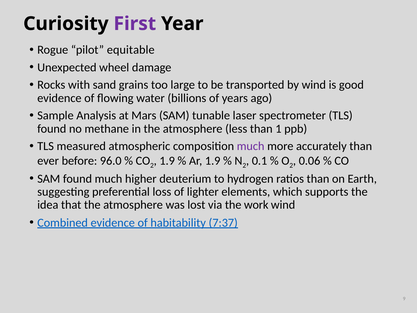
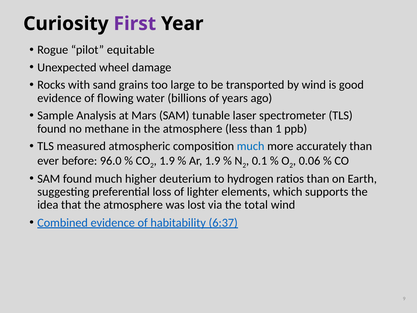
much at (251, 146) colour: purple -> blue
work: work -> total
7:37: 7:37 -> 6:37
